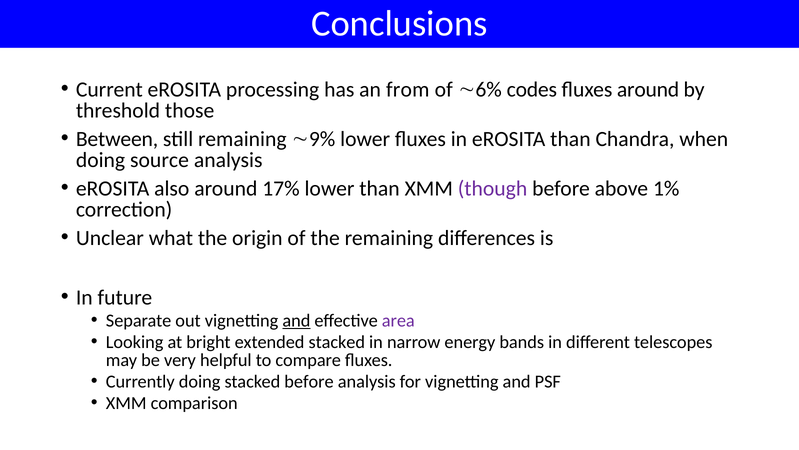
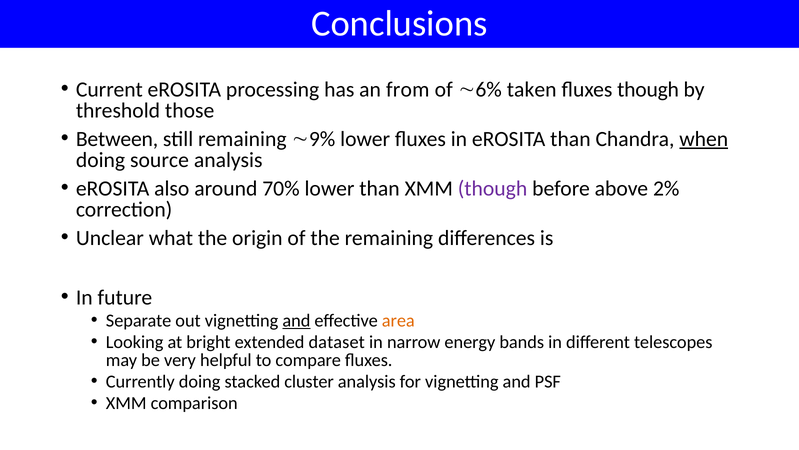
codes: codes -> taken
fluxes around: around -> though
when underline: none -> present
17%: 17% -> 70%
1%: 1% -> 2%
area colour: purple -> orange
extended stacked: stacked -> dataset
stacked before: before -> cluster
